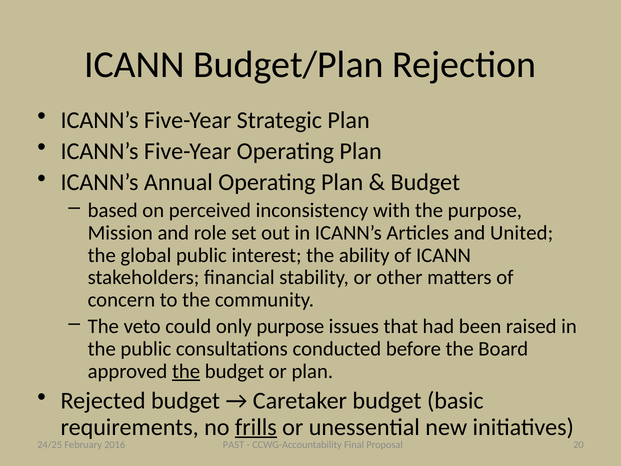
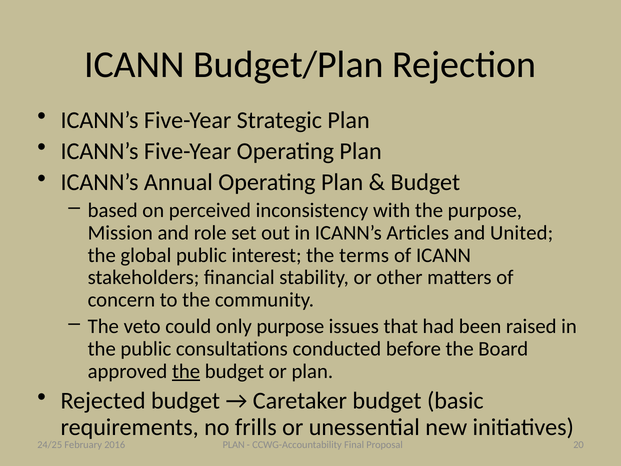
ability: ability -> terms
frills underline: present -> none
PAST at (234, 445): PAST -> PLAN
